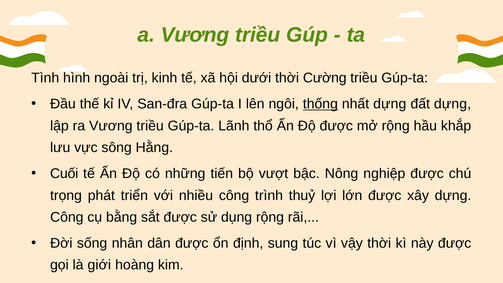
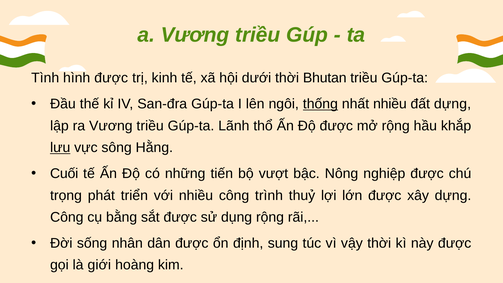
hình ngoài: ngoài -> được
Cường: Cường -> Bhutan
nhất dựng: dựng -> nhiều
lưu underline: none -> present
